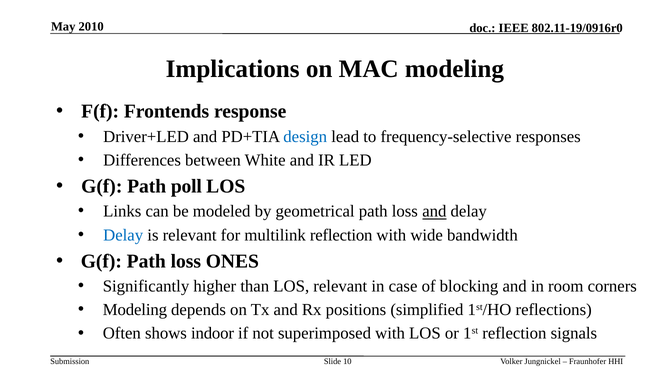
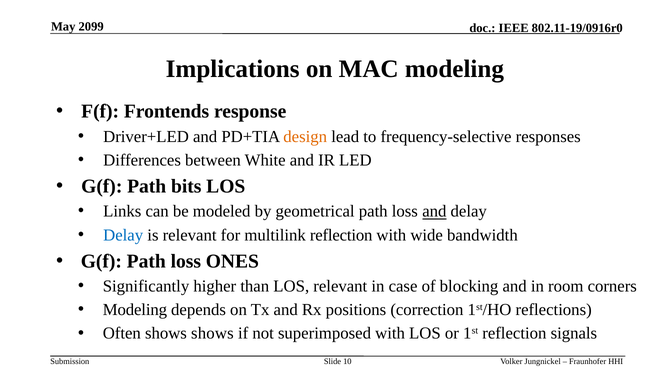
2010: 2010 -> 2099
design colour: blue -> orange
poll: poll -> bits
simplified: simplified -> correction
shows indoor: indoor -> shows
